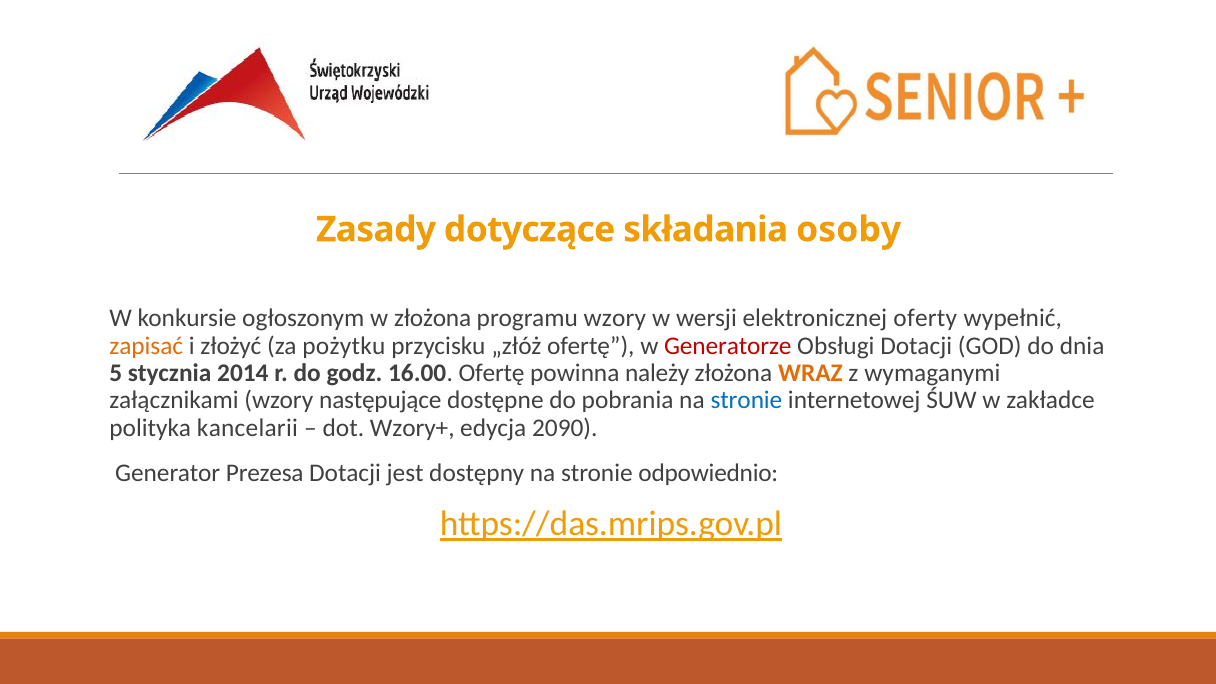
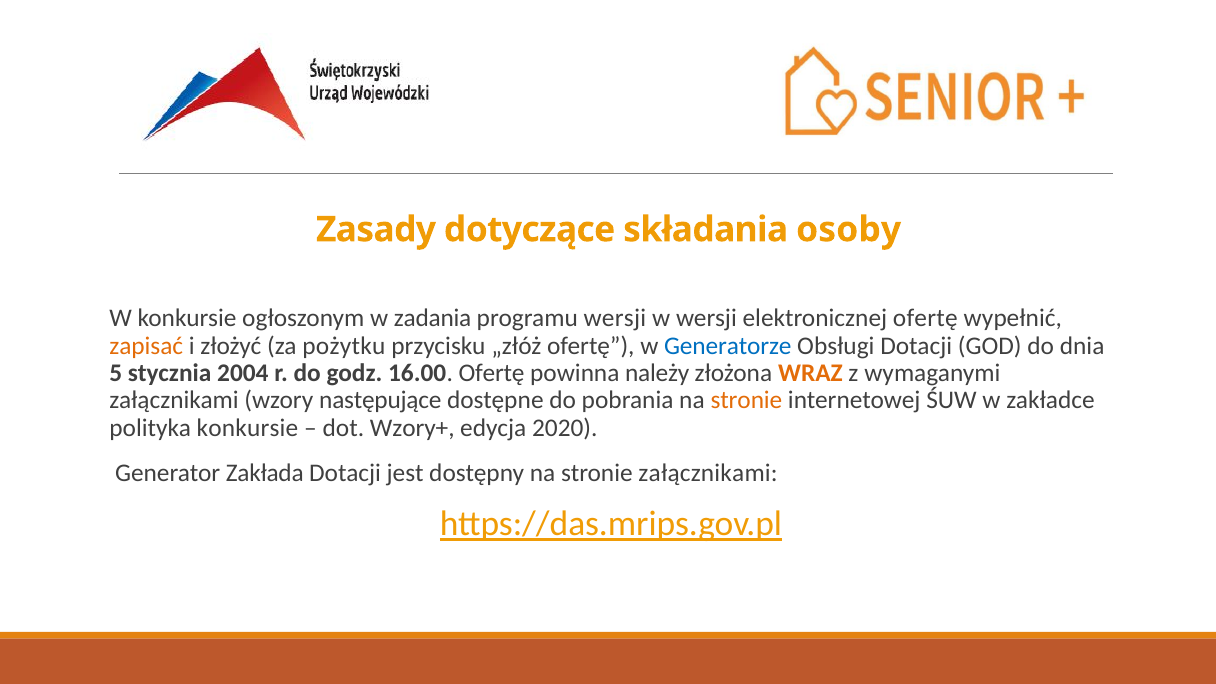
w złożona: złożona -> zadania
programu wzory: wzory -> wersji
elektronicznej oferty: oferty -> ofertę
Generatorze colour: red -> blue
2014: 2014 -> 2004
stronie at (746, 401) colour: blue -> orange
polityka kancelarii: kancelarii -> konkursie
2090: 2090 -> 2020
Prezesa: Prezesa -> Zakłada
stronie odpowiednio: odpowiednio -> załącznikami
